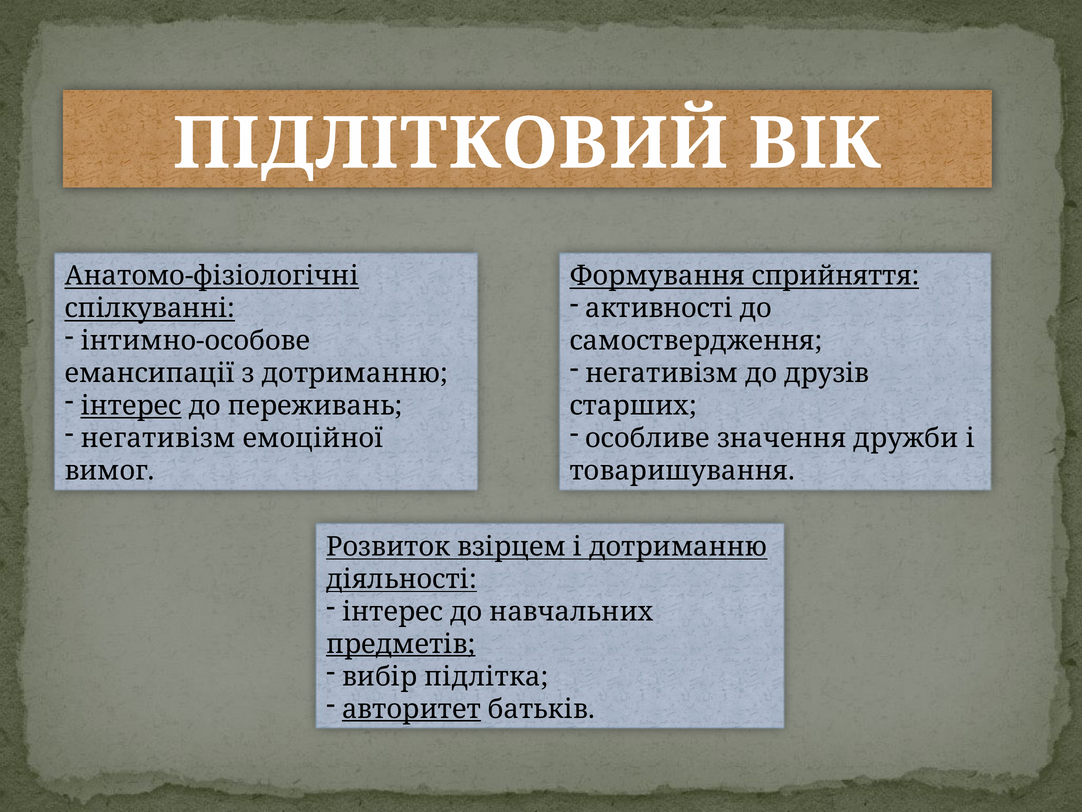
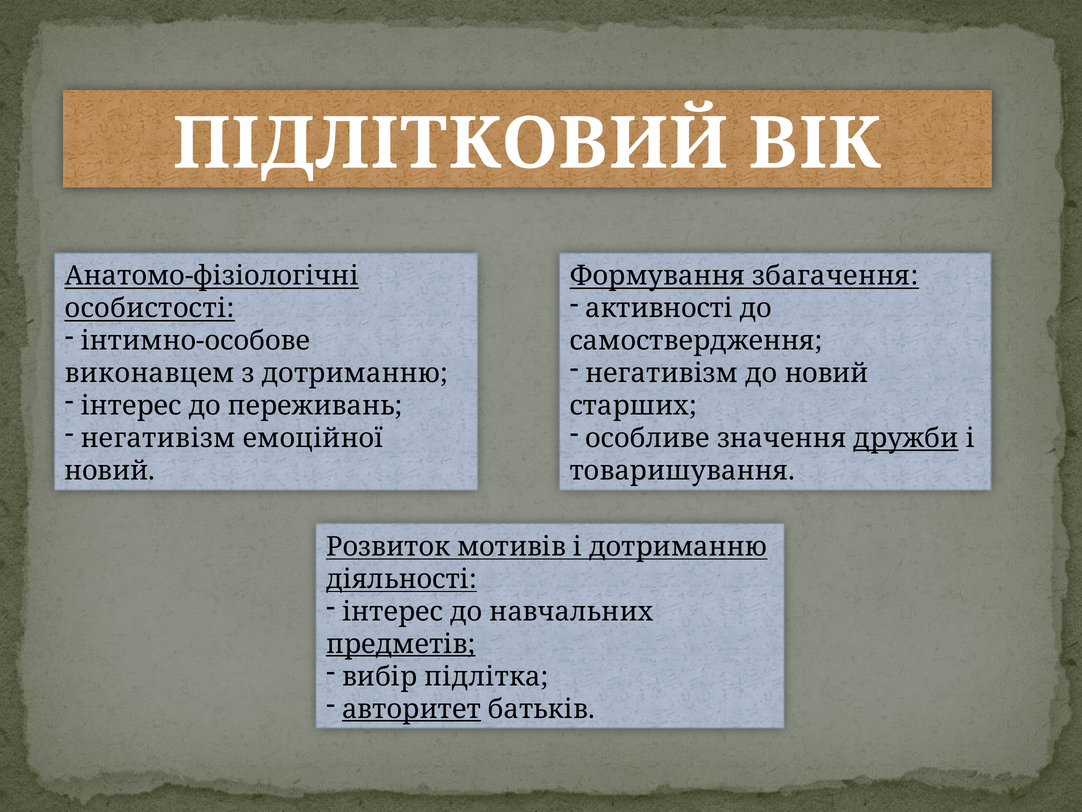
сприйняття: сприйняття -> збагачення
спілкуванні: спілкуванні -> особистості
до друзів: друзів -> новий
емансипації: емансипації -> виконавцем
інтерес at (131, 406) underline: present -> none
дружби underline: none -> present
вимог at (110, 471): вимог -> новий
взірцем: взірцем -> мотивів
